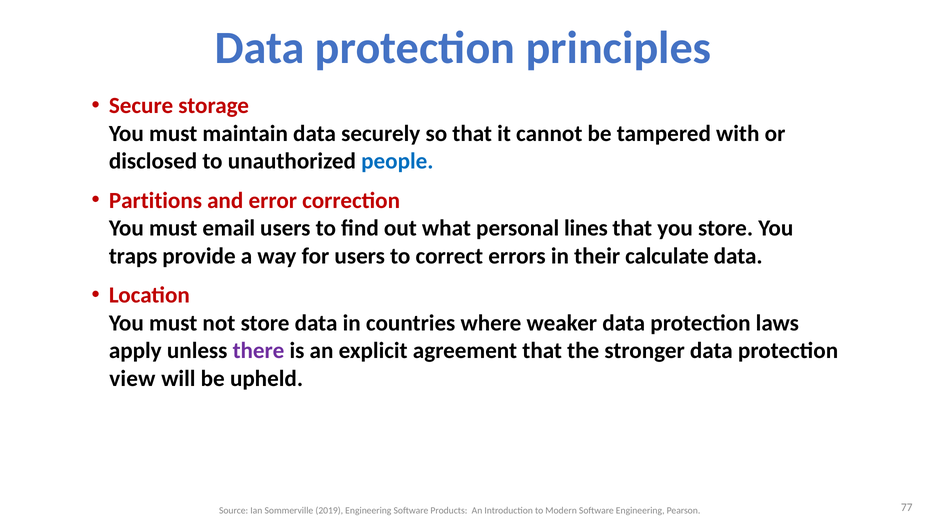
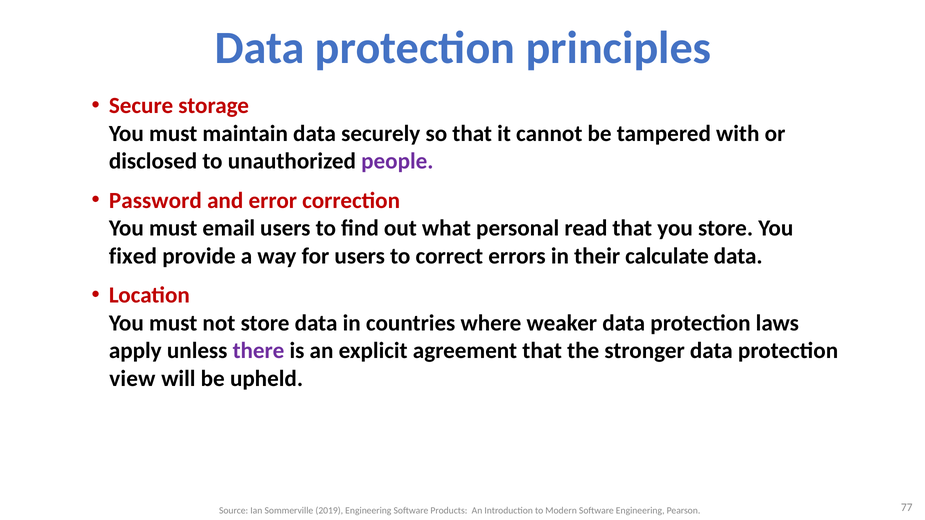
people colour: blue -> purple
Partitions: Partitions -> Password
lines: lines -> read
traps: traps -> fixed
